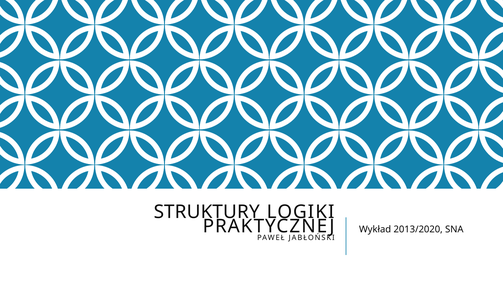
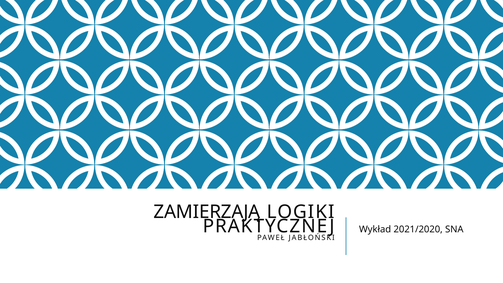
STRUKTURY: STRUKTURY -> ZAMIERZAJĄ
2013/2020: 2013/2020 -> 2021/2020
